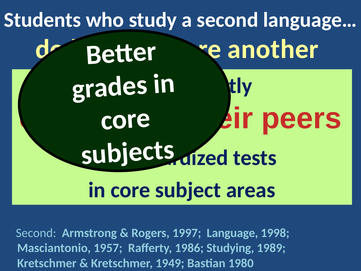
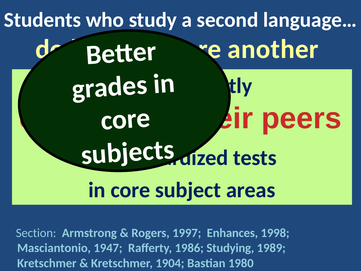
Second at (36, 233): Second -> Section
Language: Language -> Enhances
1957: 1957 -> 1947
1949: 1949 -> 1904
